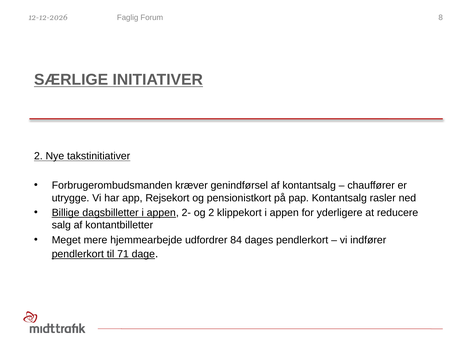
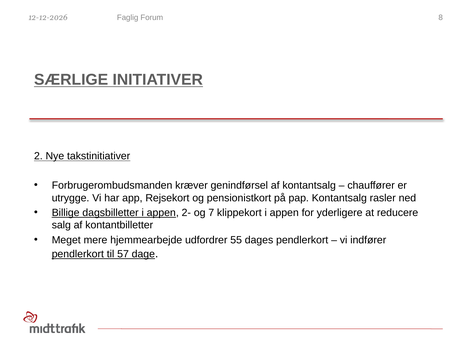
og 2: 2 -> 7
84: 84 -> 55
71: 71 -> 57
